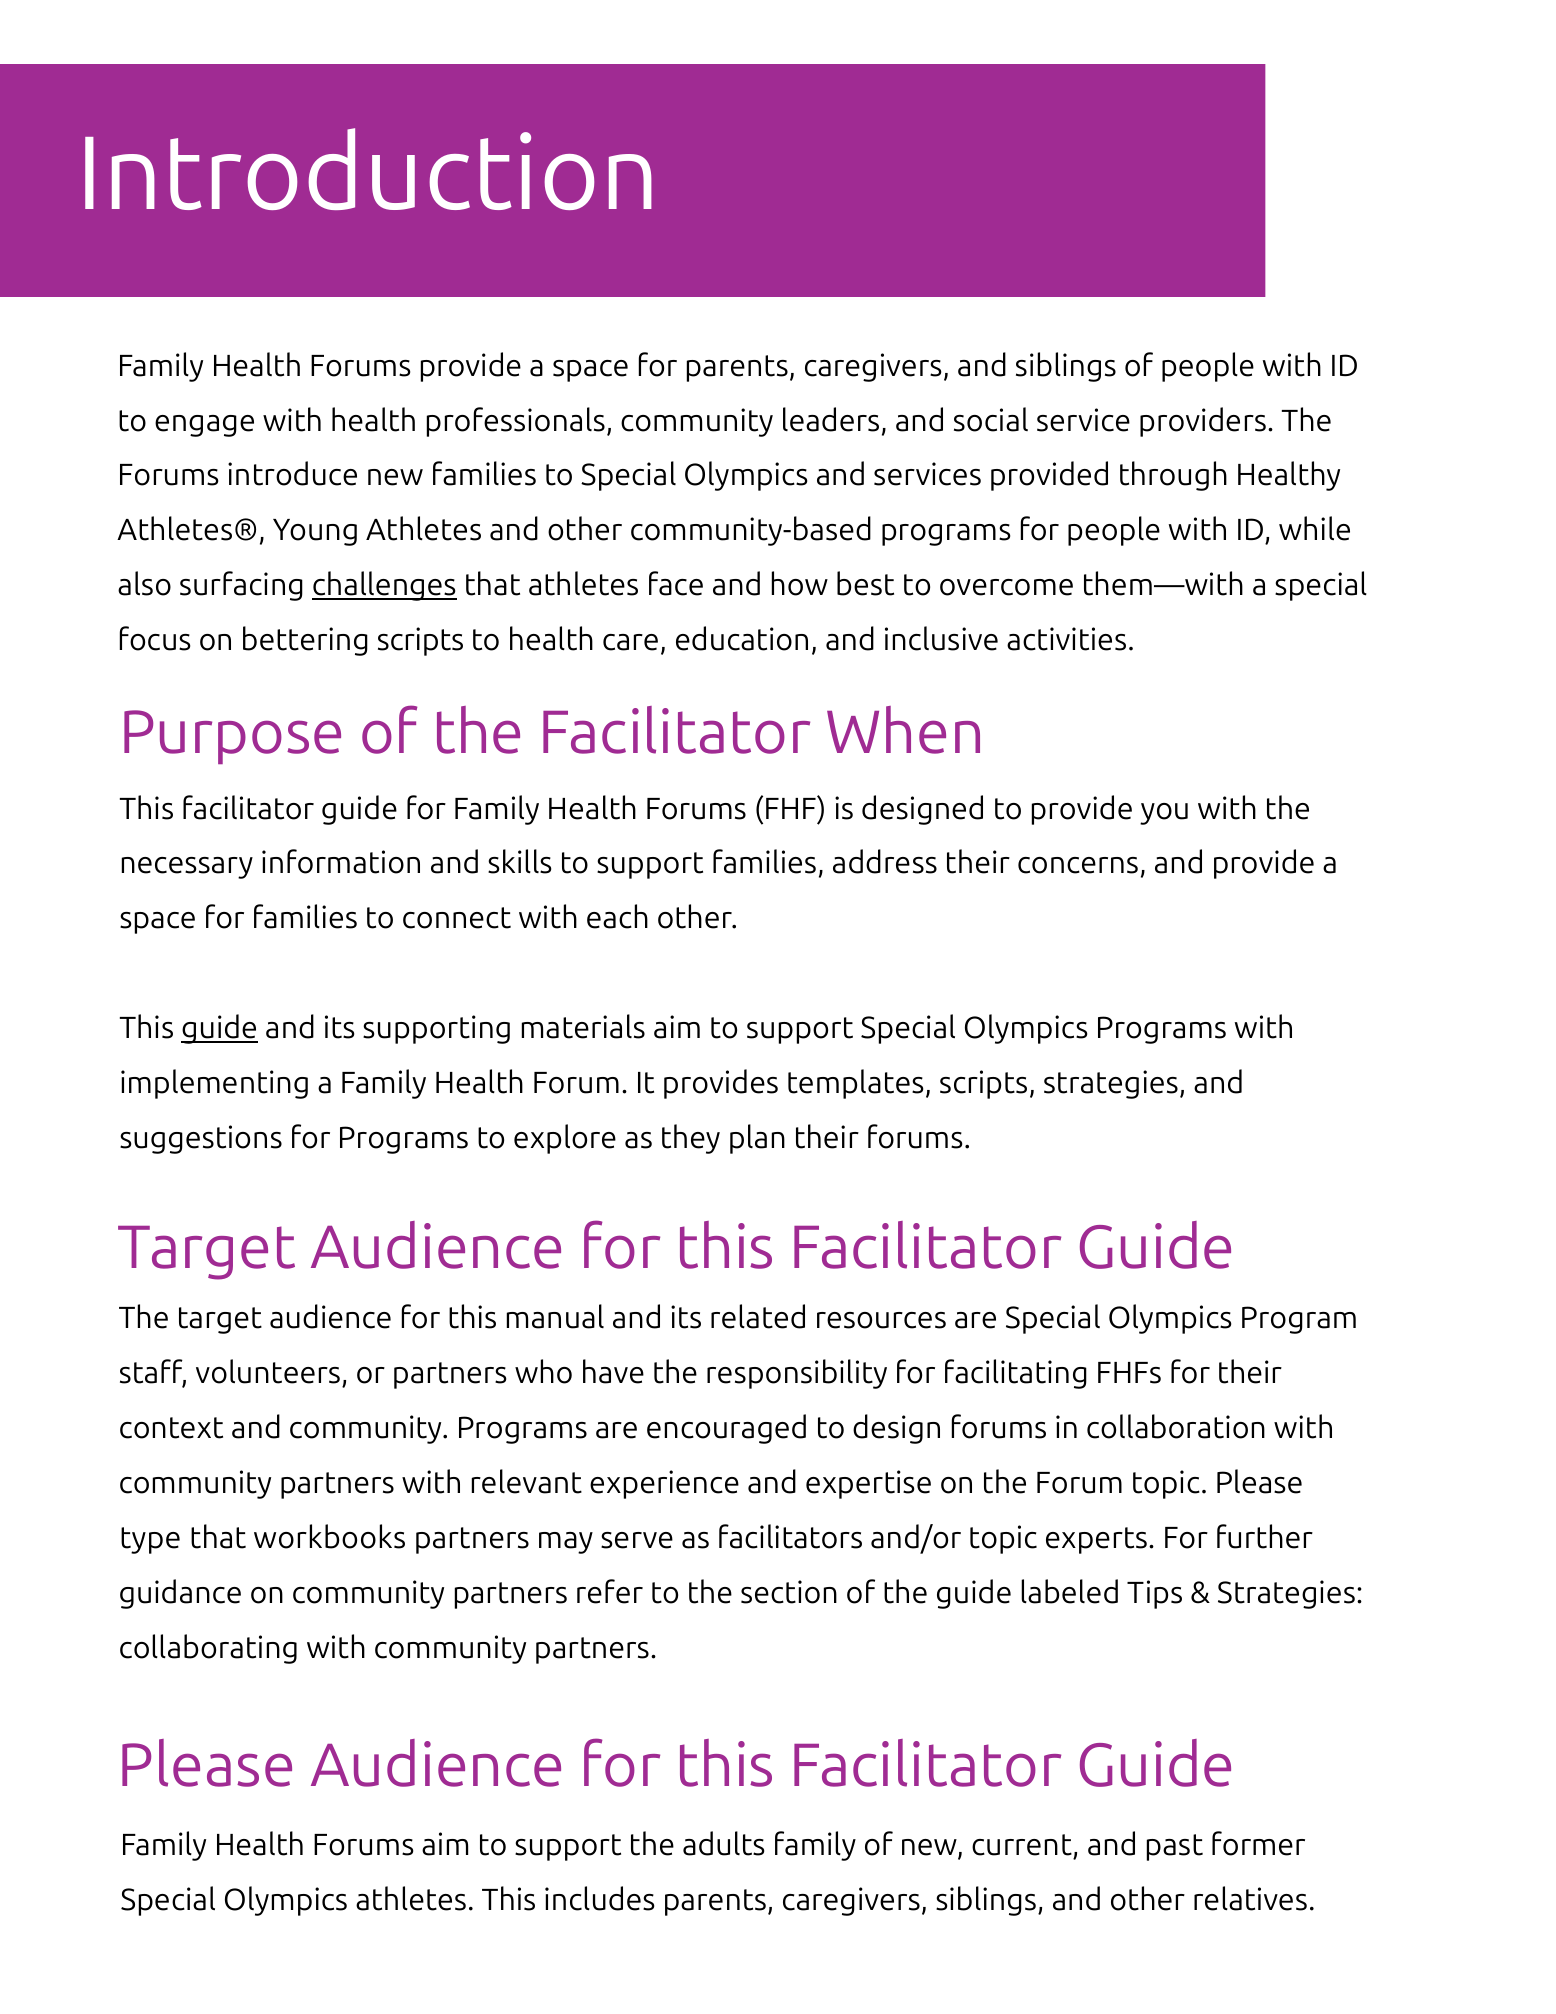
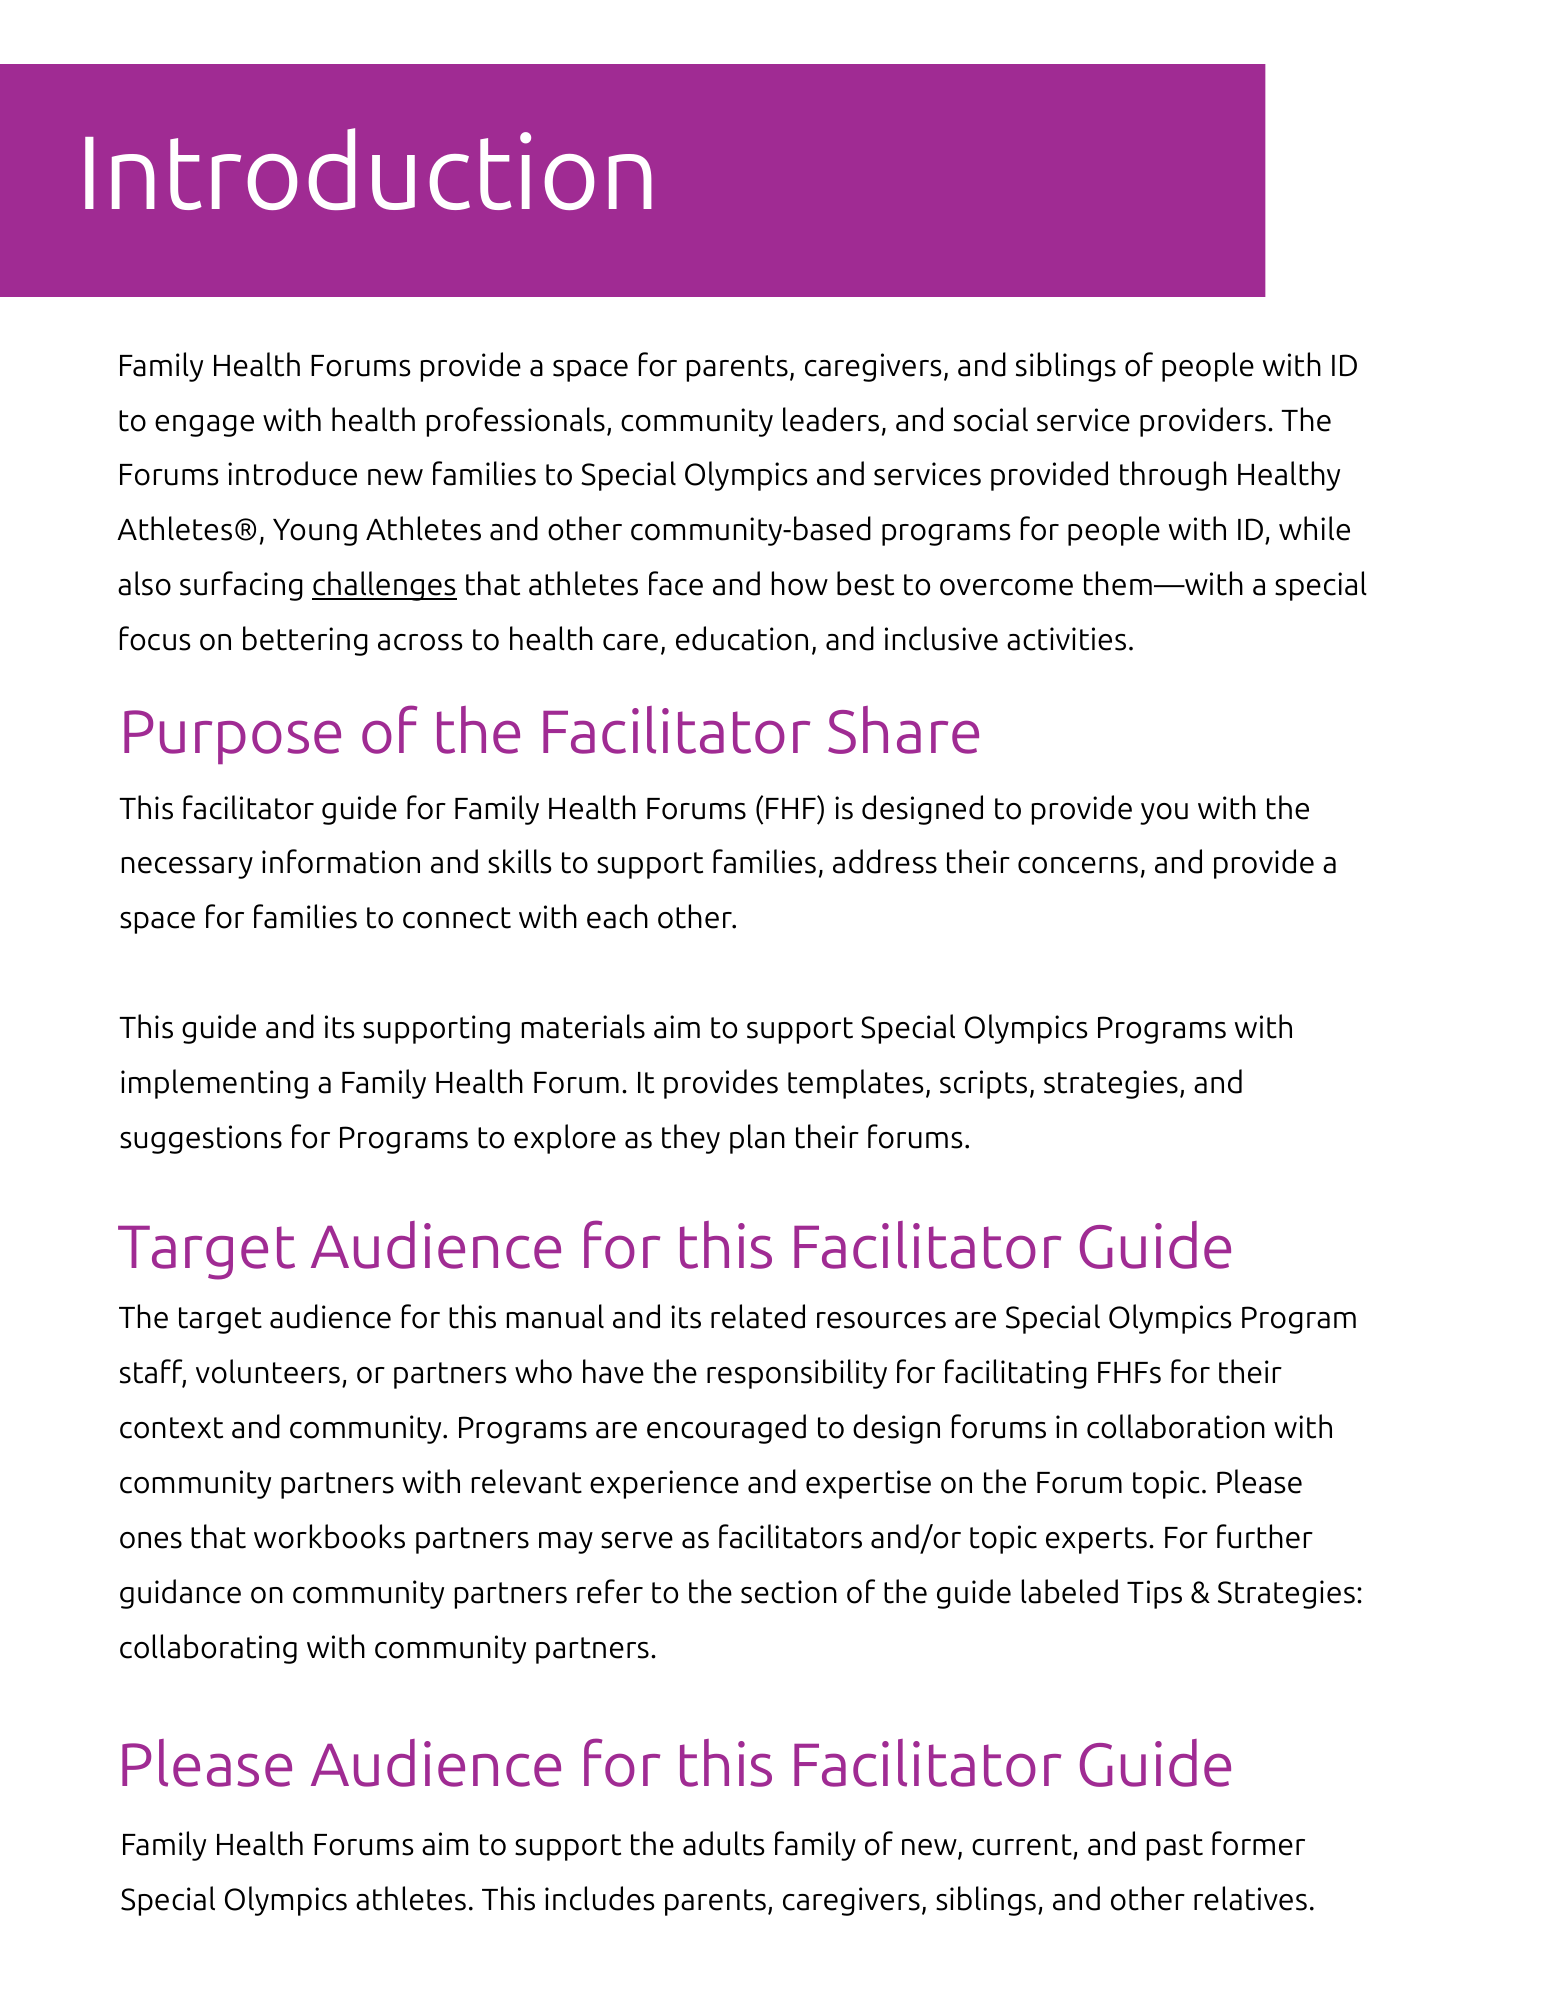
bettering scripts: scripts -> across
When: When -> Share
guide at (220, 1028) underline: present -> none
type: type -> ones
